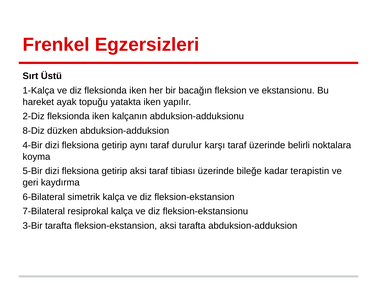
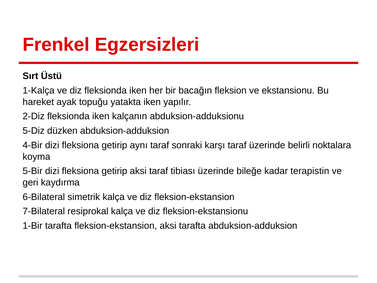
8-Diz: 8-Diz -> 5-Diz
durulur: durulur -> sonraki
3-Bir: 3-Bir -> 1-Bir
